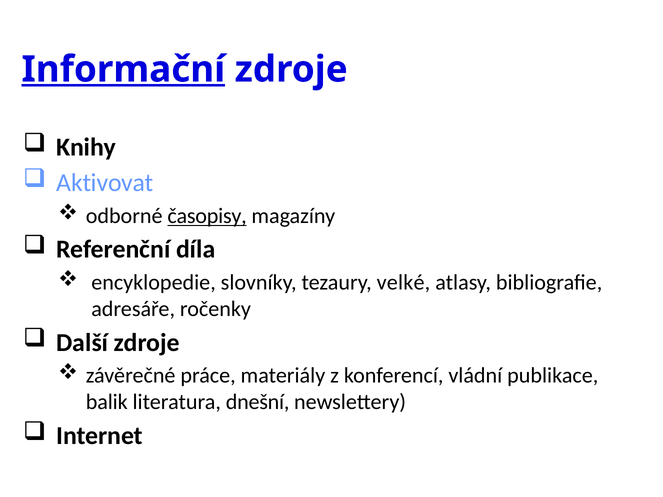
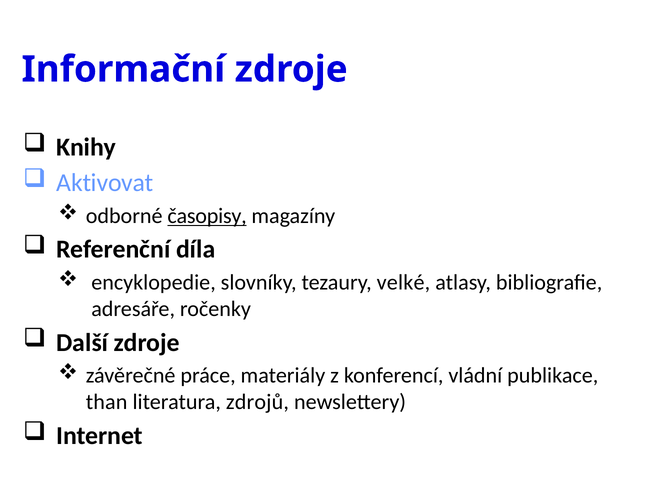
Informační underline: present -> none
balik: balik -> than
dnešní: dnešní -> zdrojů
